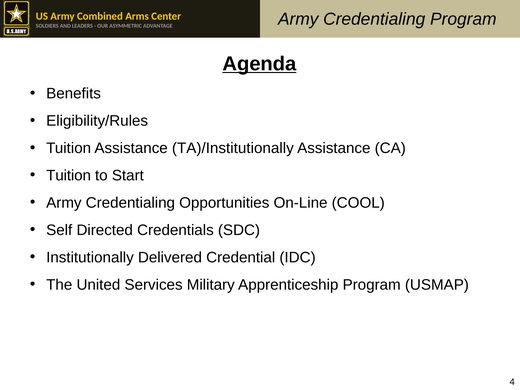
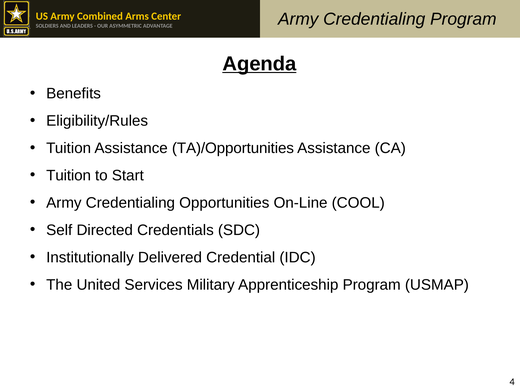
TA)/Institutionally: TA)/Institutionally -> TA)/Opportunities
